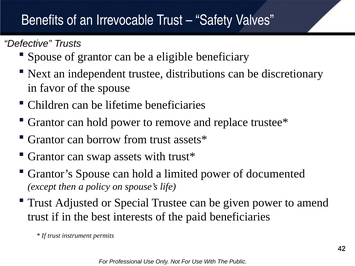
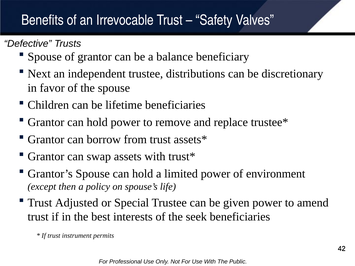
eligible: eligible -> balance
documented: documented -> environment
paid: paid -> seek
